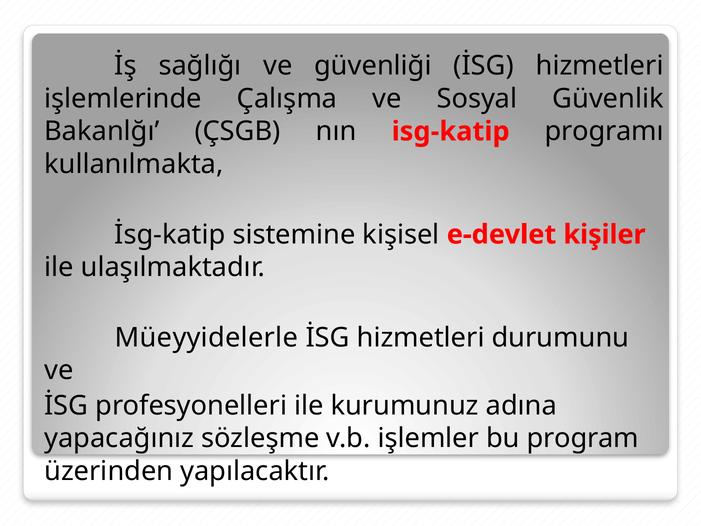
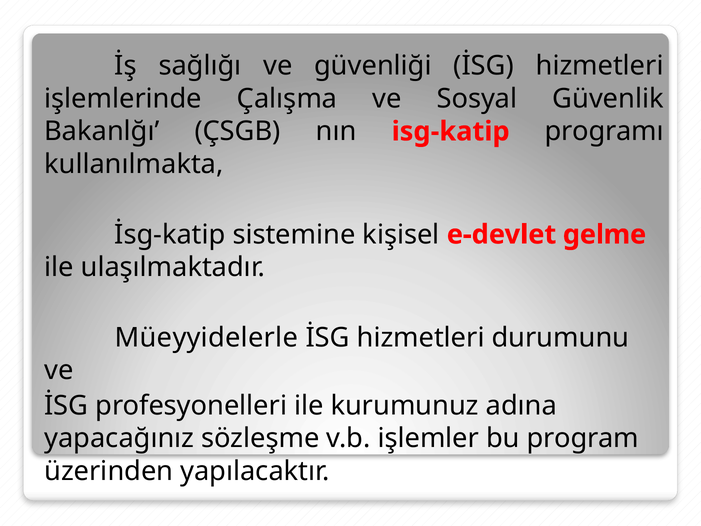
kişiler: kişiler -> gelme
